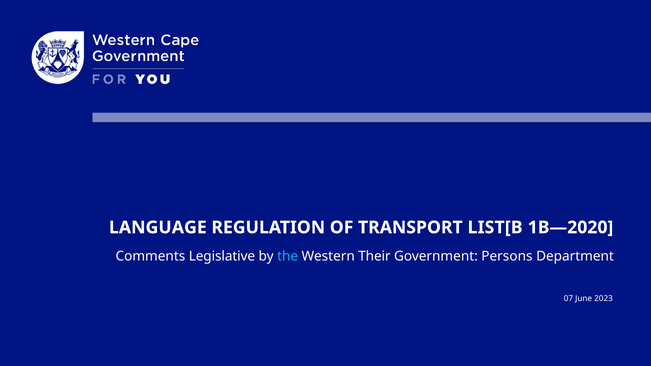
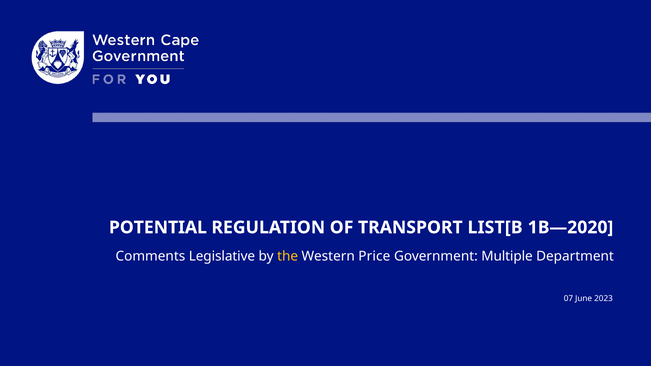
LANGUAGE: LANGUAGE -> POTENTIAL
the colour: light blue -> yellow
Their: Their -> Price
Persons: Persons -> Multiple
